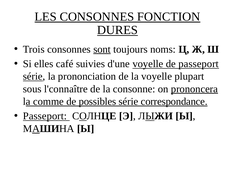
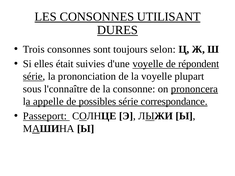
FONCTION: FONCTION -> UTILISANT
sont underline: present -> none
noms: noms -> selon
café: café -> était
de passeport: passeport -> répondent
comme: comme -> appelle
